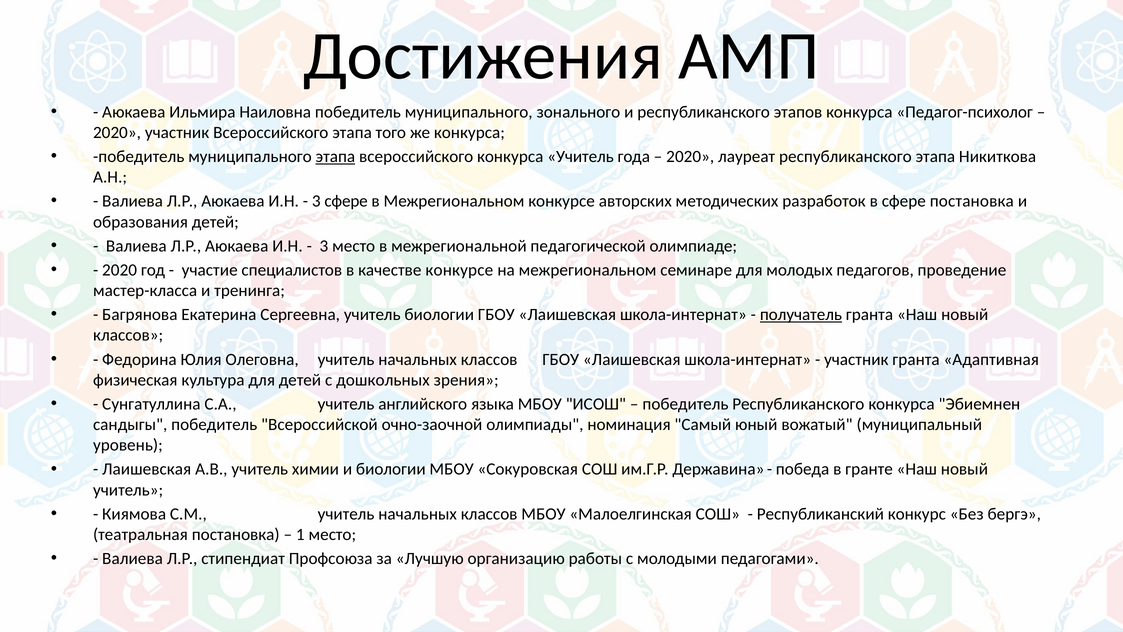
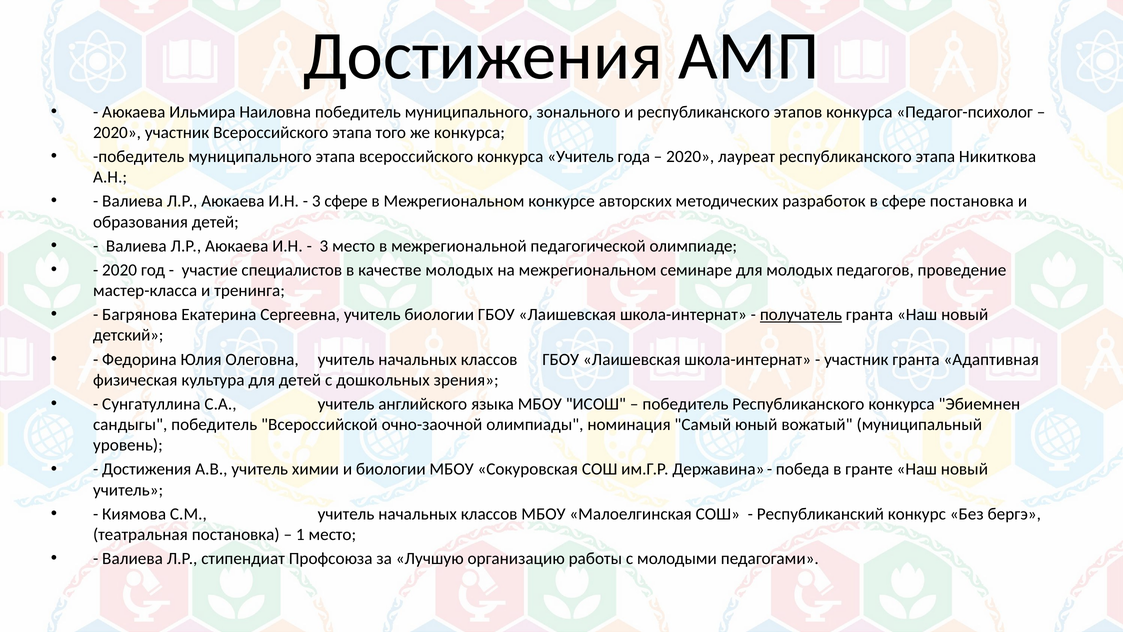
этапа at (335, 157) underline: present -> none
качестве конкурсе: конкурсе -> молодых
классов at (128, 335): классов -> детский
Лаишевская at (147, 469): Лаишевская -> Достижения
